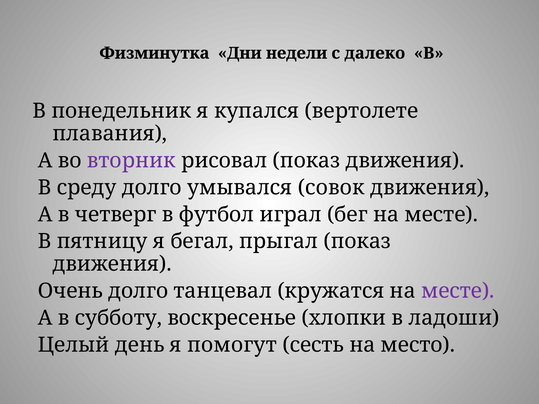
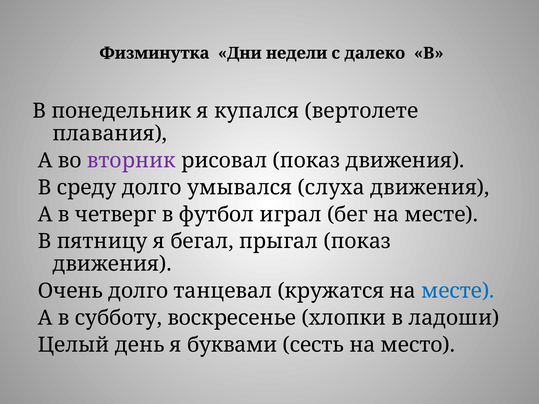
совок: совок -> слуха
месте at (458, 291) colour: purple -> blue
помогут: помогут -> буквами
